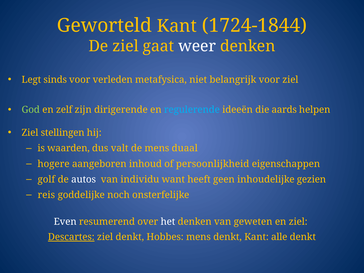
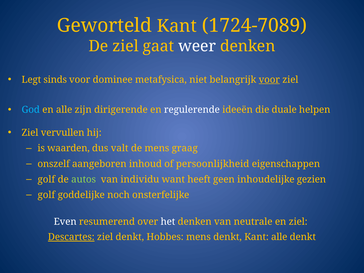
1724-1844: 1724-1844 -> 1724-7089
verleden: verleden -> dominee
voor at (269, 80) underline: none -> present
God colour: light green -> light blue
en zelf: zelf -> alle
regulerende colour: light blue -> white
aards: aards -> duale
stellingen: stellingen -> vervullen
duaal: duaal -> graag
hogere: hogere -> onszelf
autos colour: white -> light green
reis at (46, 195): reis -> golf
geweten: geweten -> neutrale
